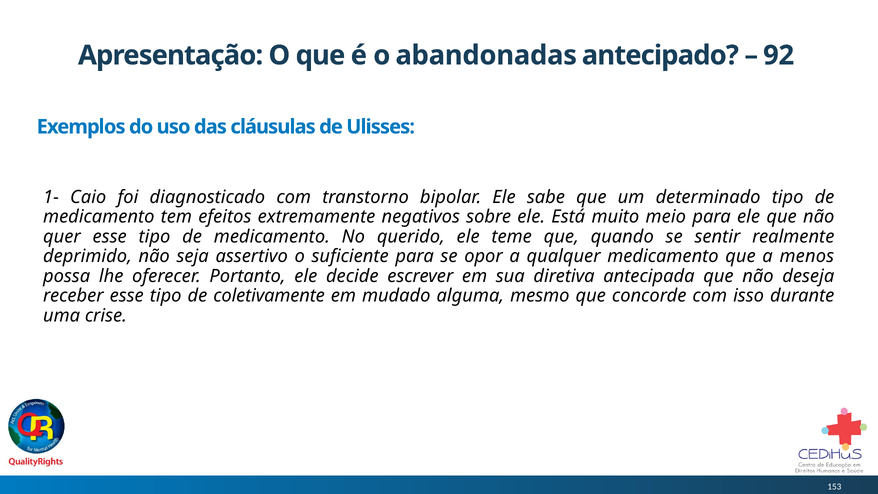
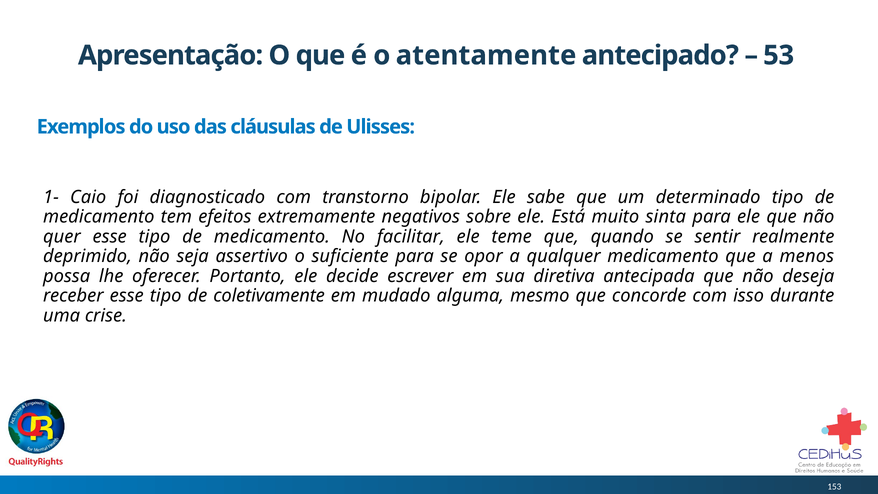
abandonadas: abandonadas -> atentamente
92: 92 -> 53
meio: meio -> sinta
querido: querido -> facilitar
